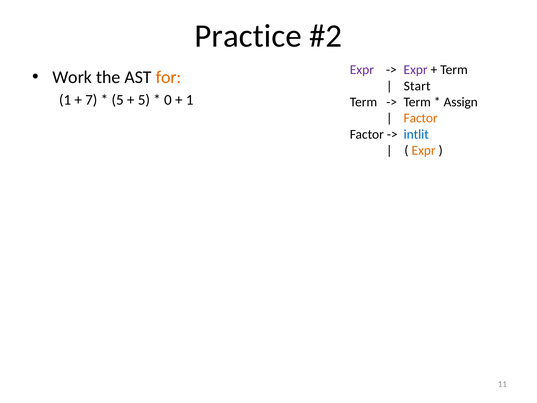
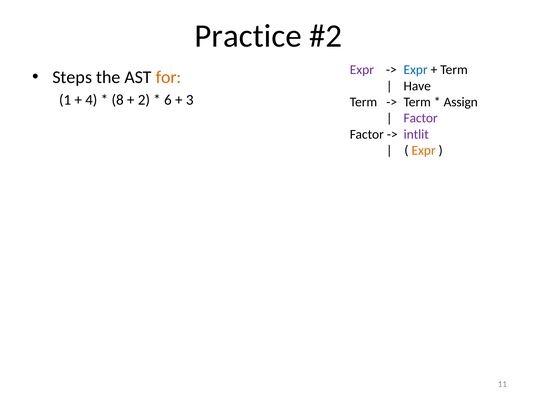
Expr at (416, 70) colour: purple -> blue
Work: Work -> Steps
Start: Start -> Have
7: 7 -> 4
5 at (118, 100): 5 -> 8
5 at (144, 100): 5 -> 2
0: 0 -> 6
1 at (190, 100): 1 -> 3
Factor at (421, 118) colour: orange -> purple
intlit colour: blue -> purple
